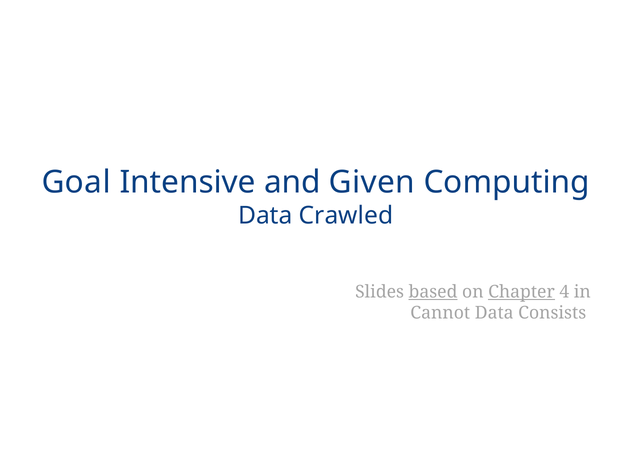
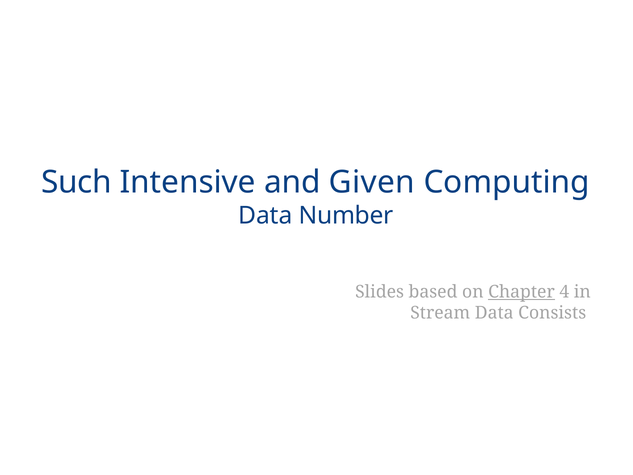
Goal: Goal -> Such
Crawled: Crawled -> Number
based underline: present -> none
Cannot: Cannot -> Stream
